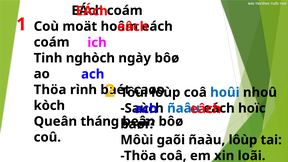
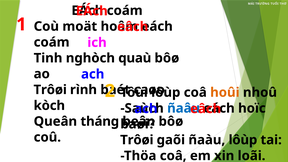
ngày: ngày -> quaù
Thöa at (50, 90): Thöa -> Trôøi
hoûi colour: blue -> orange
Môùi at (137, 140): Môùi -> Trôøi
